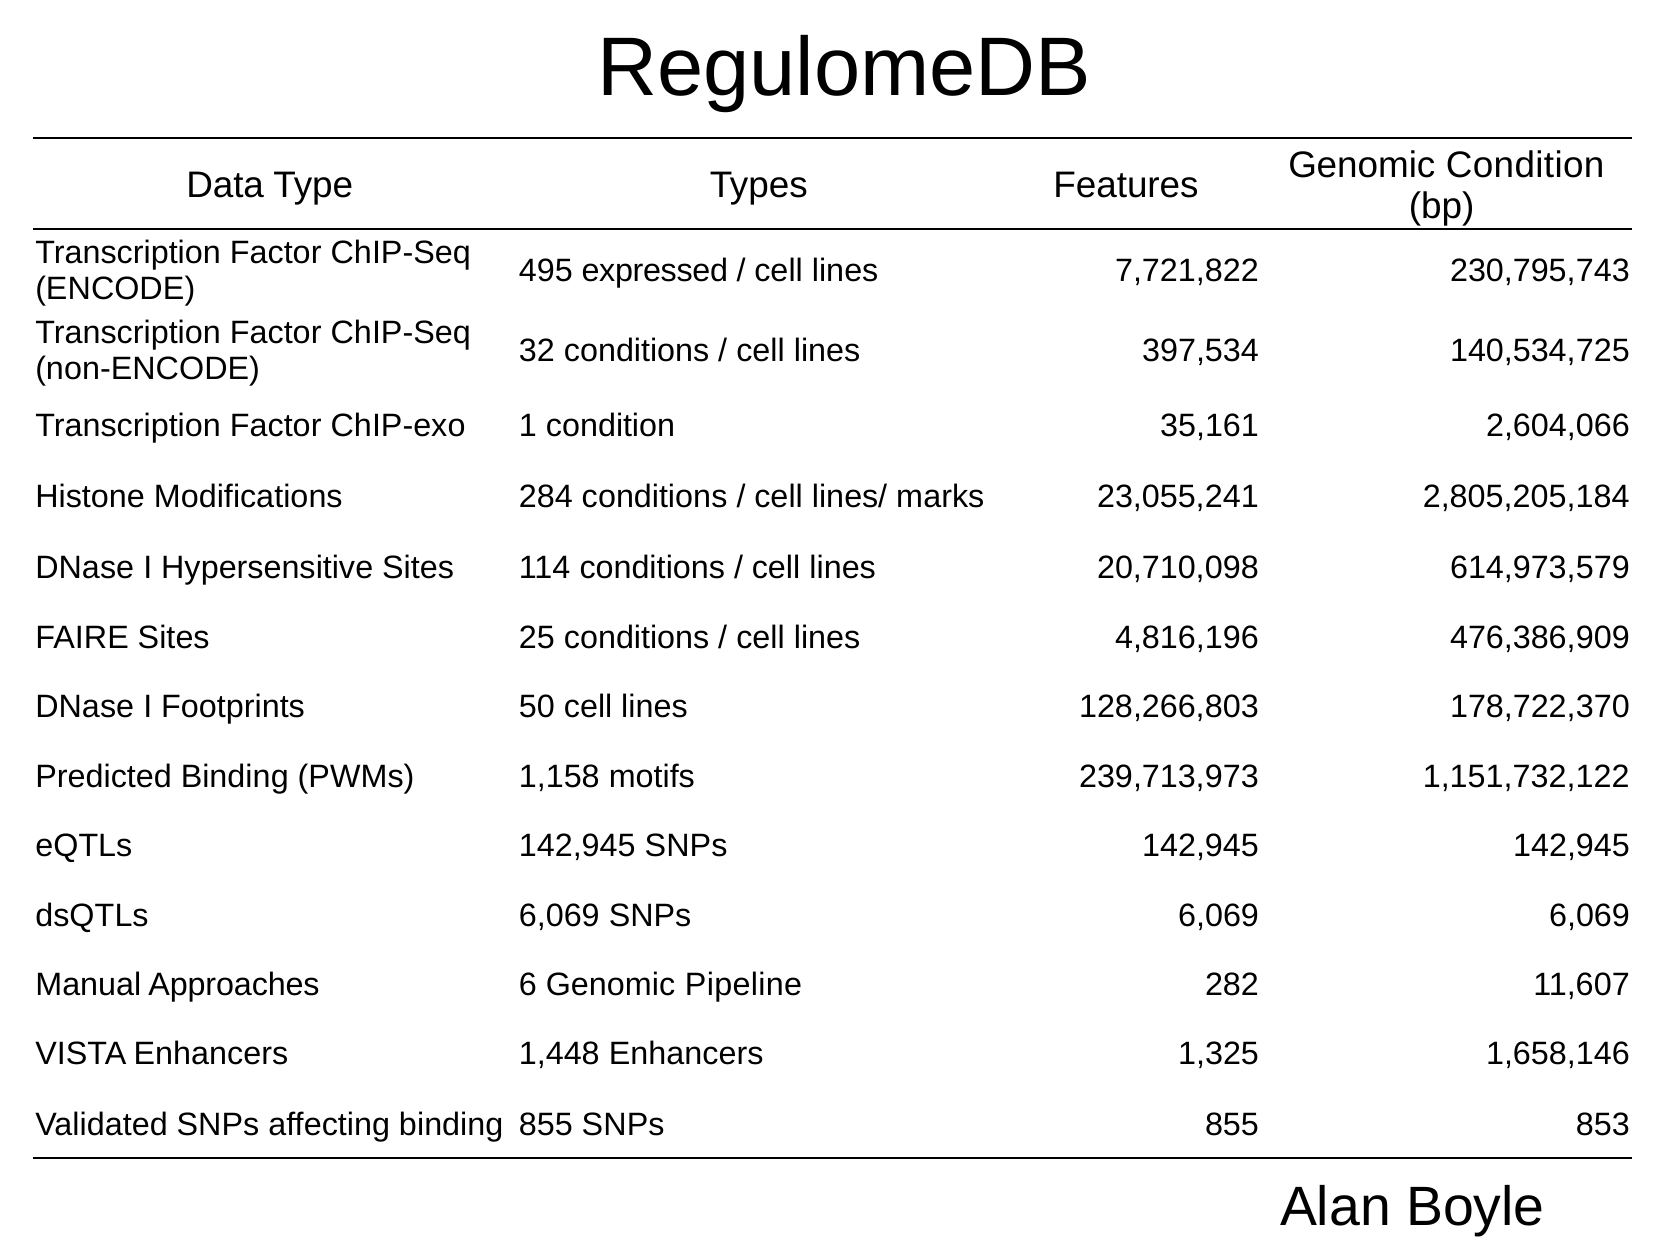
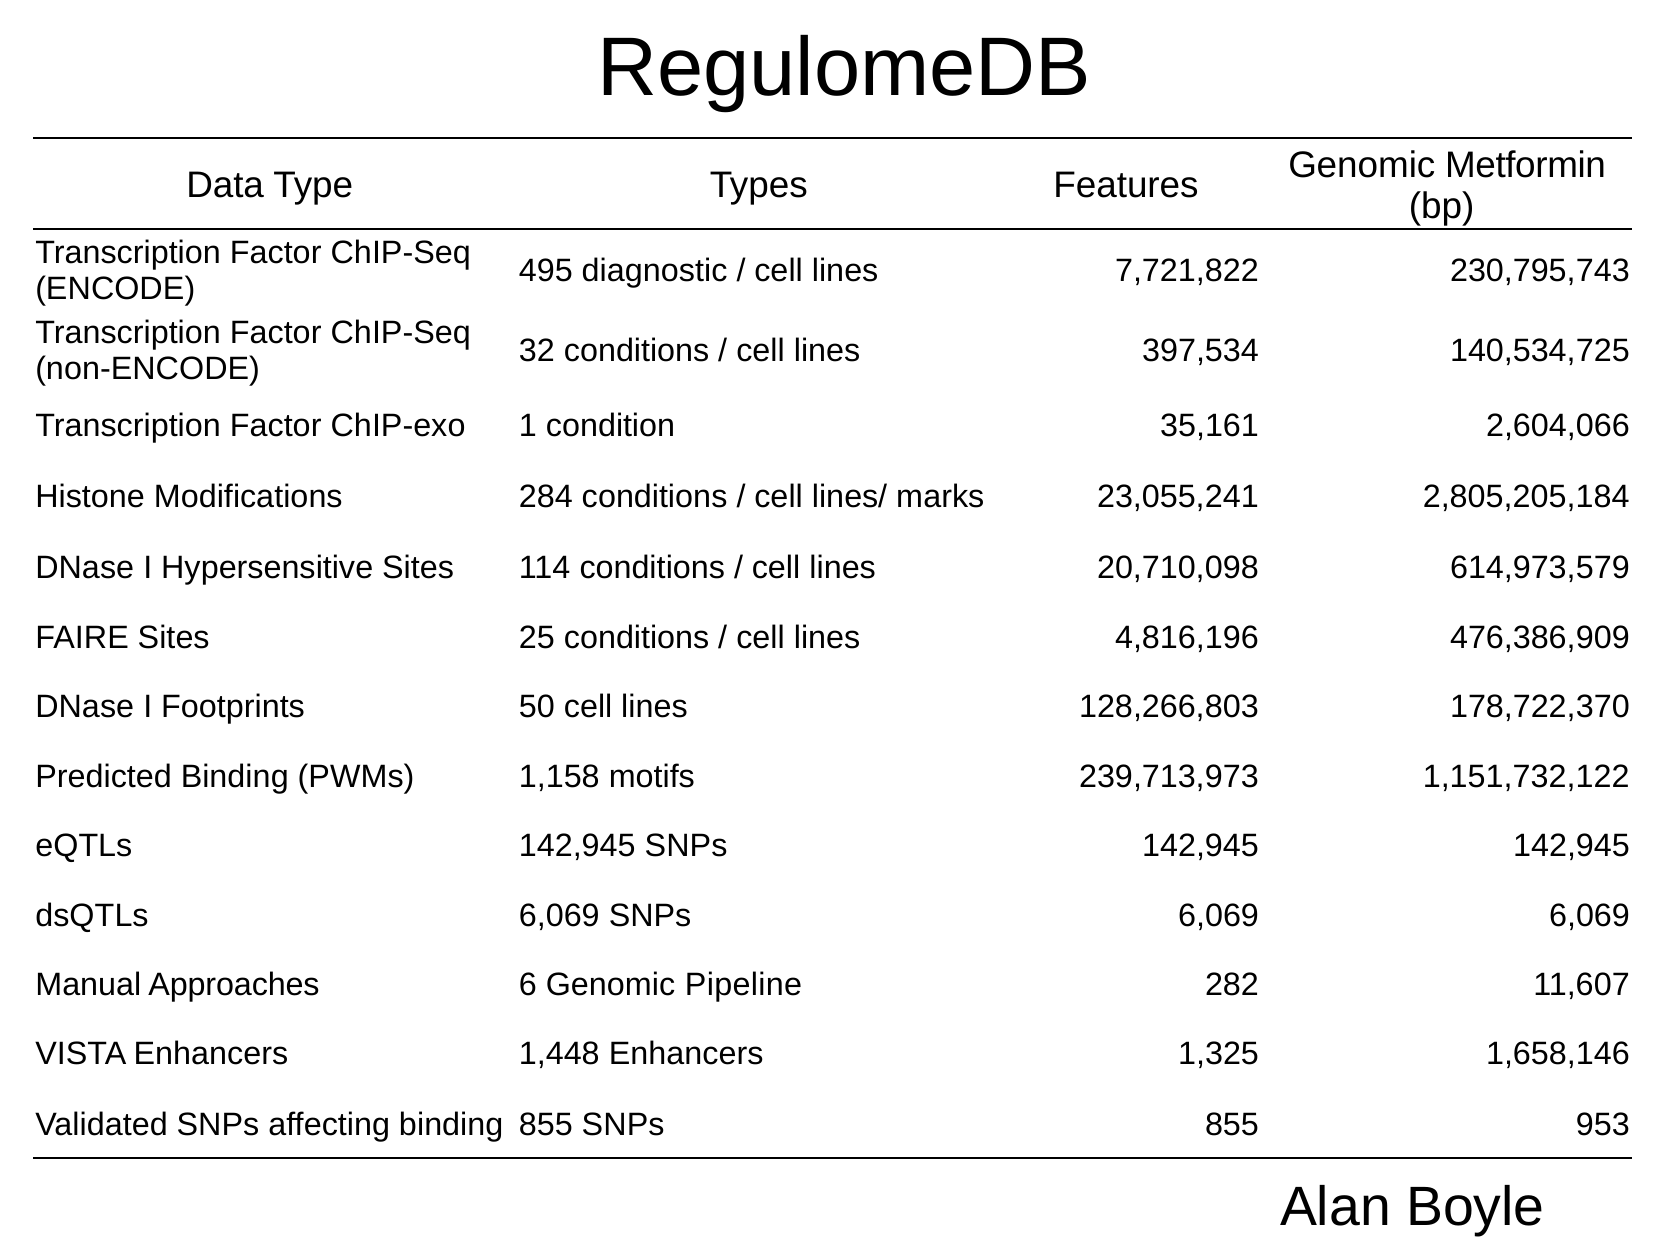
Genomic Condition: Condition -> Metformin
expressed: expressed -> diagnostic
853: 853 -> 953
